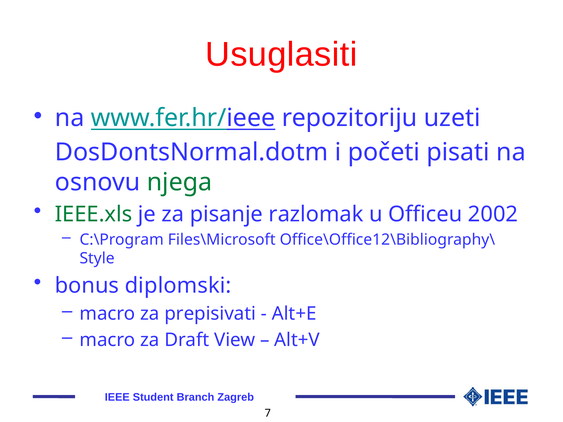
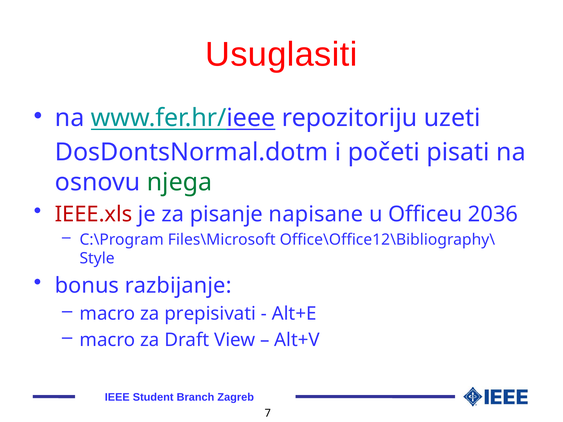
IEEE.xls colour: green -> red
razlomak: razlomak -> napisane
2002: 2002 -> 2036
diplomski: diplomski -> razbijanje
